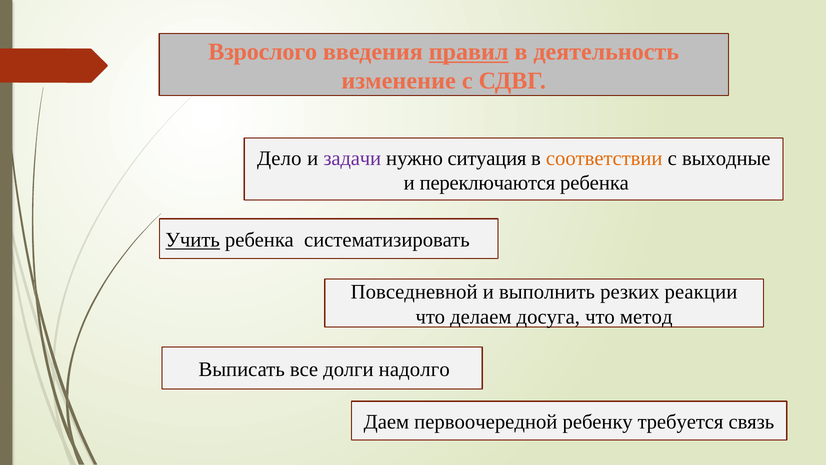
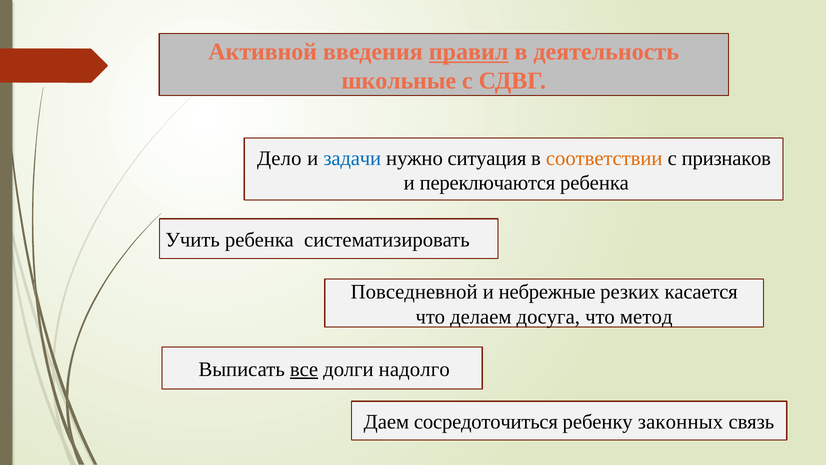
Взрослого: Взрослого -> Активной
изменение: изменение -> школьные
задачи colour: purple -> blue
выходные: выходные -> признаков
Учить underline: present -> none
выполнить: выполнить -> небрежные
реакции: реакции -> касается
все underline: none -> present
первоочередной: первоочередной -> сосредоточиться
требуется: требуется -> законных
